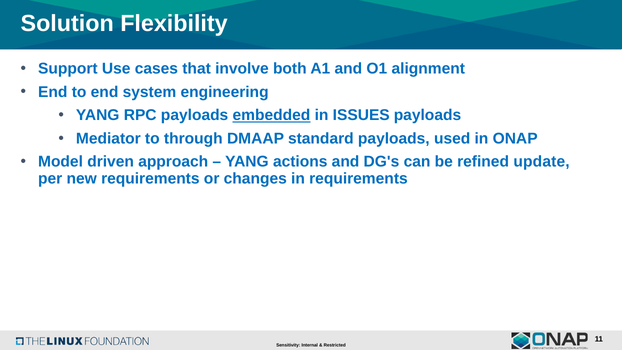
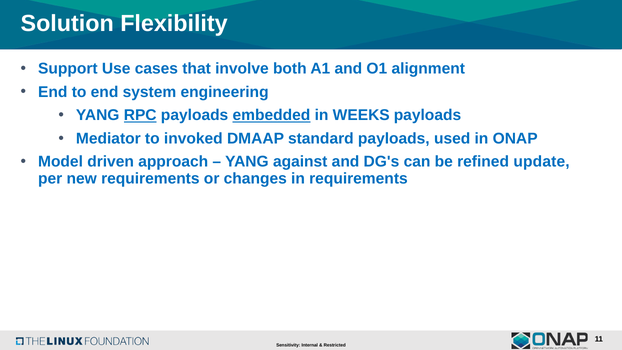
RPC underline: none -> present
ISSUES: ISSUES -> WEEKS
through: through -> invoked
actions: actions -> against
